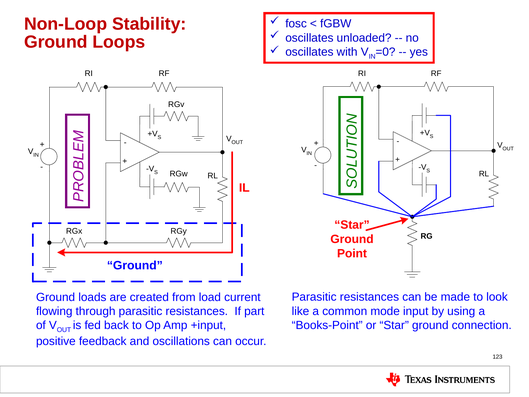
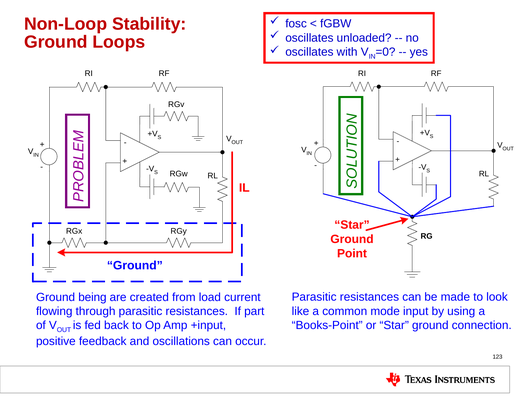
loads: loads -> being
